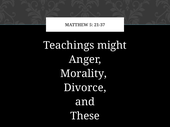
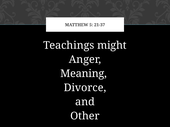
Morality: Morality -> Meaning
These: These -> Other
